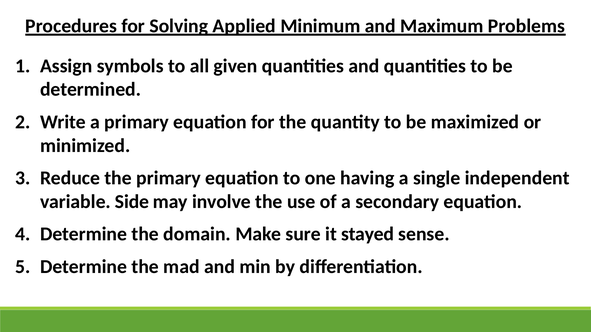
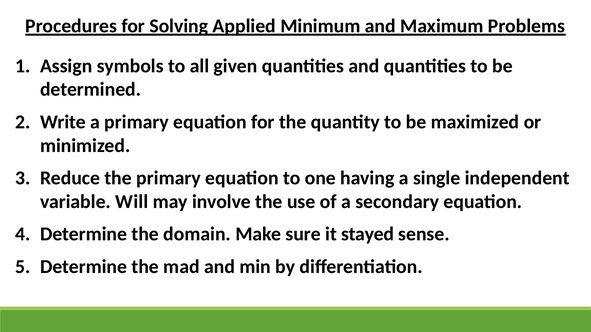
Side: Side -> Will
